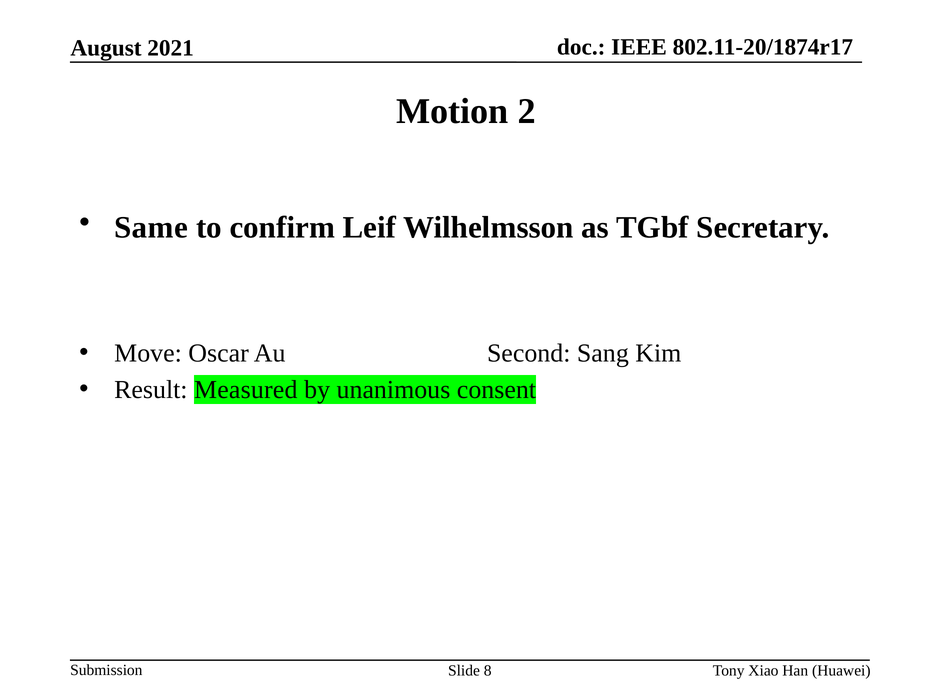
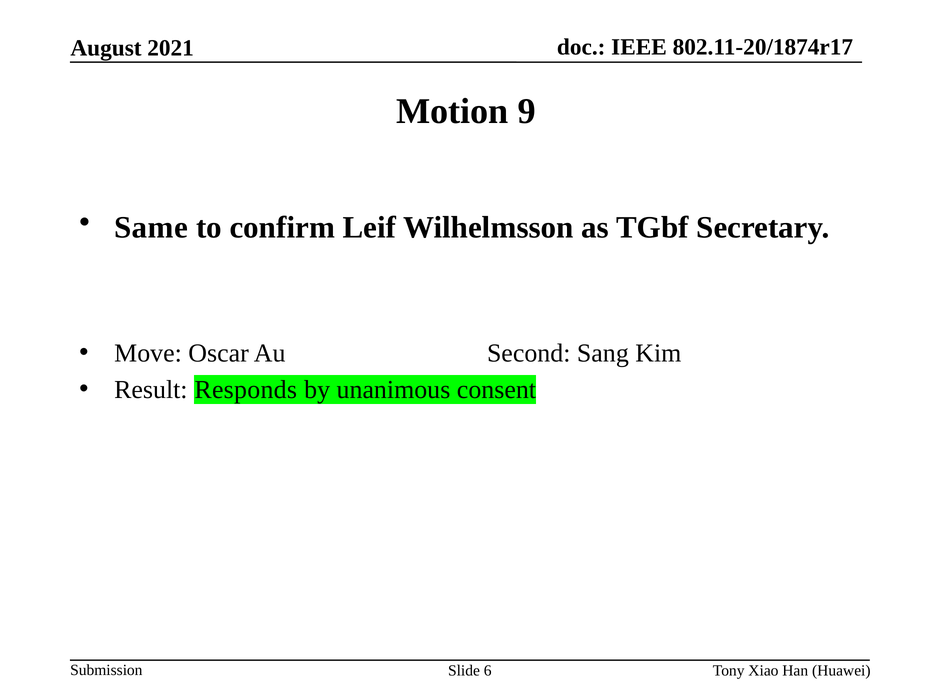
2: 2 -> 9
Measured: Measured -> Responds
8: 8 -> 6
